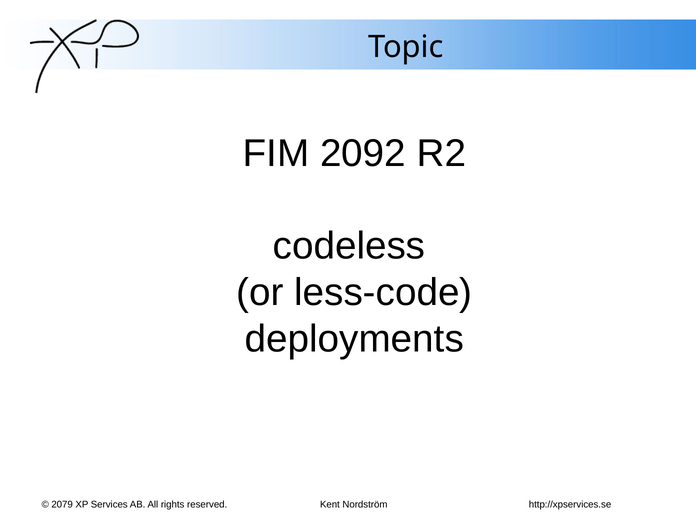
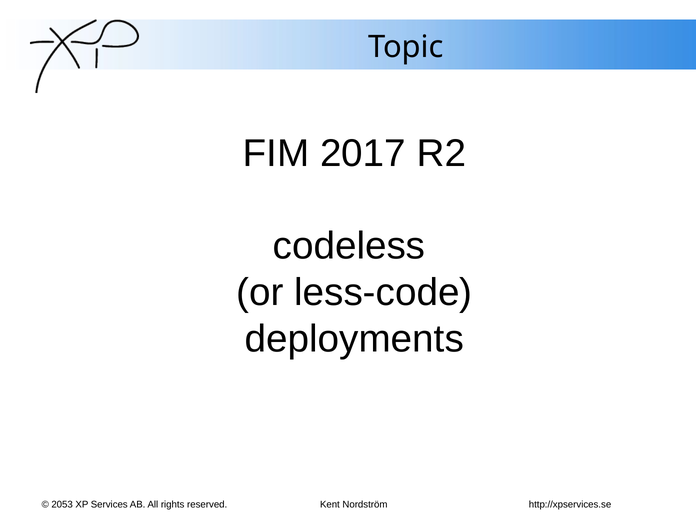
2092: 2092 -> 2017
2079: 2079 -> 2053
